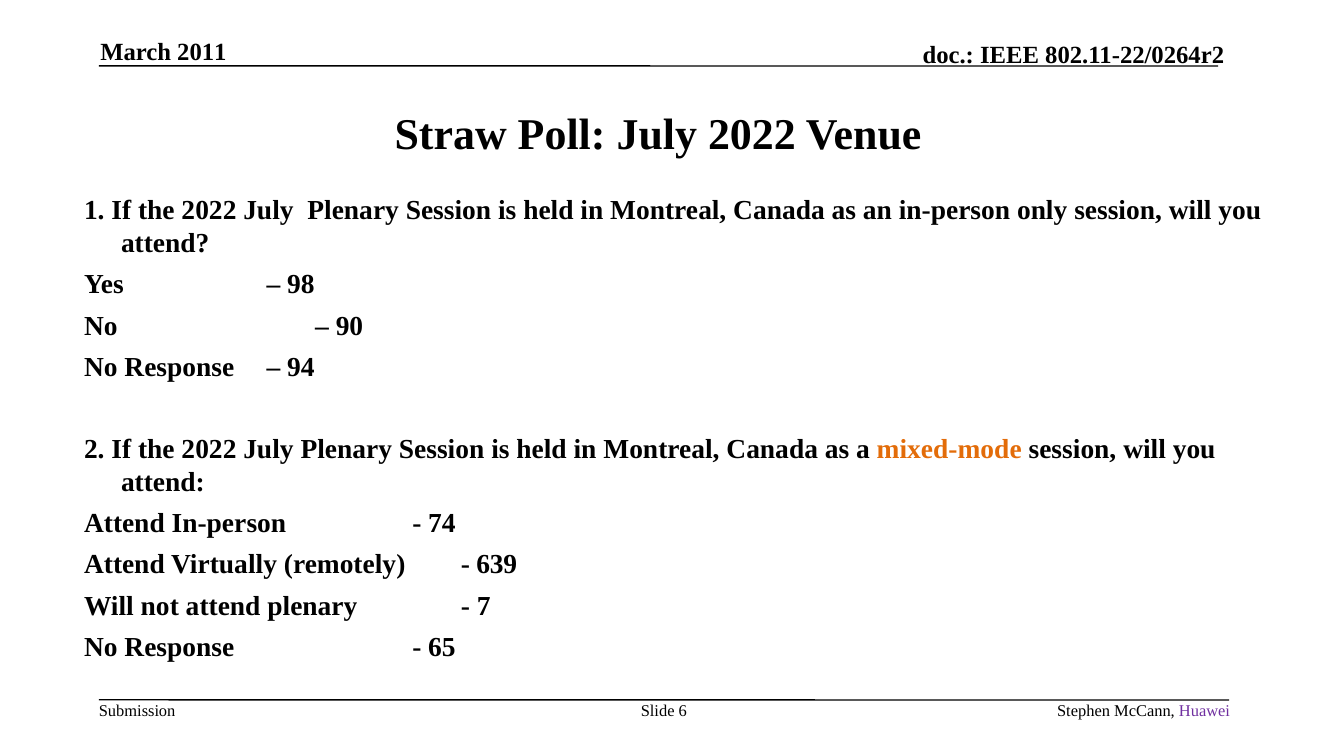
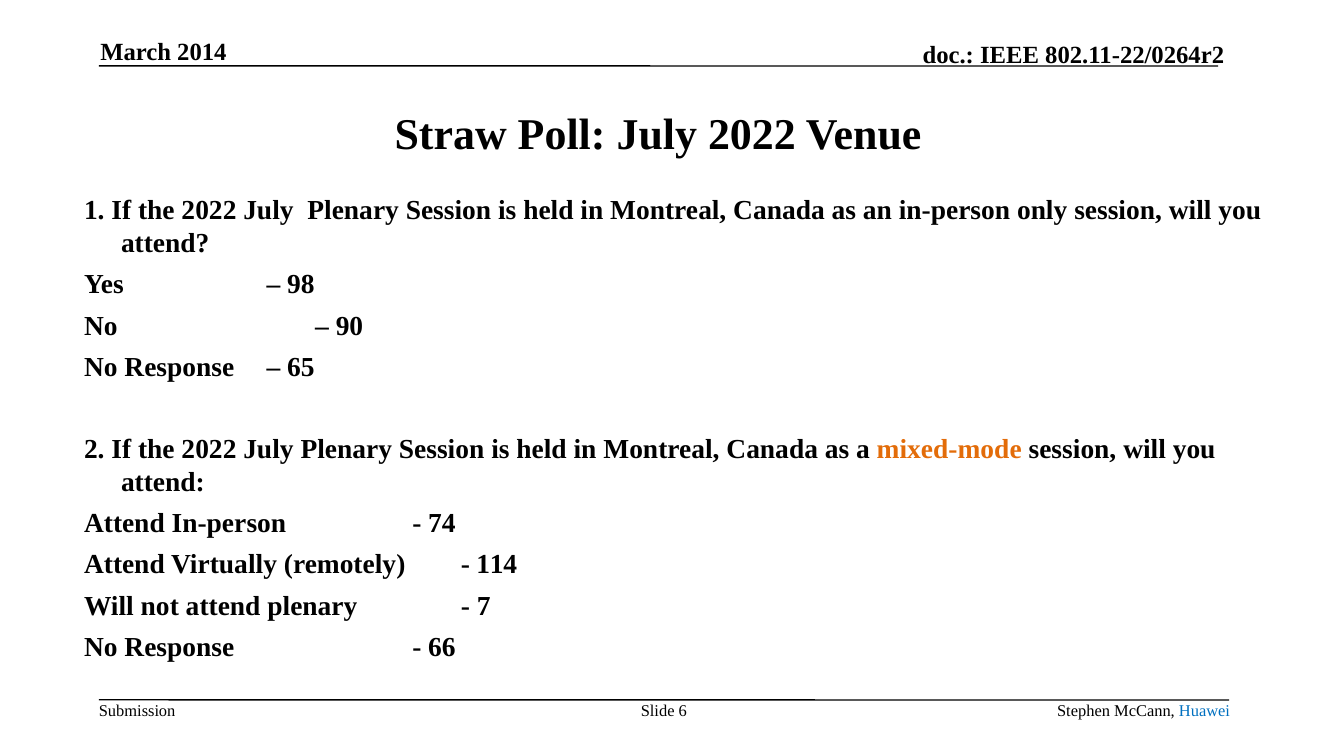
2011: 2011 -> 2014
94: 94 -> 65
639: 639 -> 114
65: 65 -> 66
Huawei colour: purple -> blue
